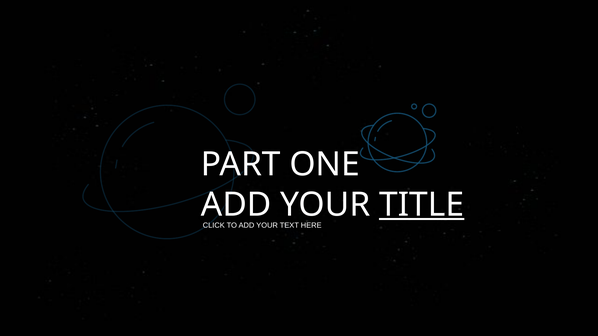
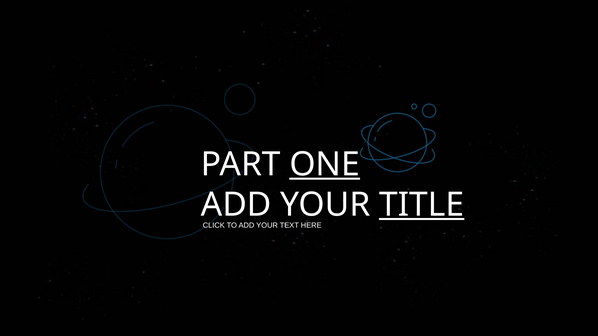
ONE underline: none -> present
